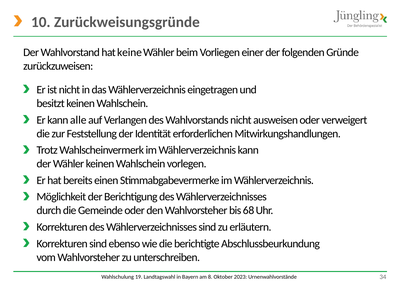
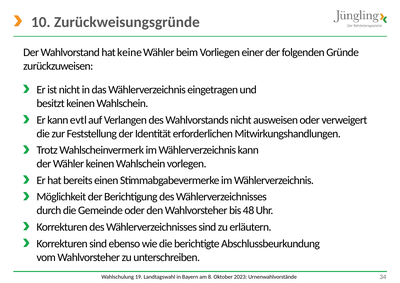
alle: alle -> evtl
68: 68 -> 48
